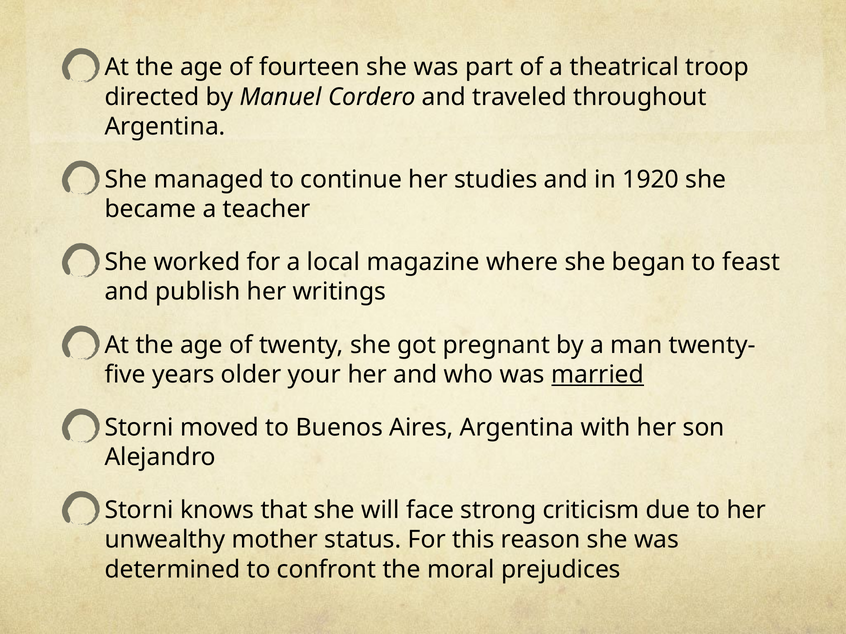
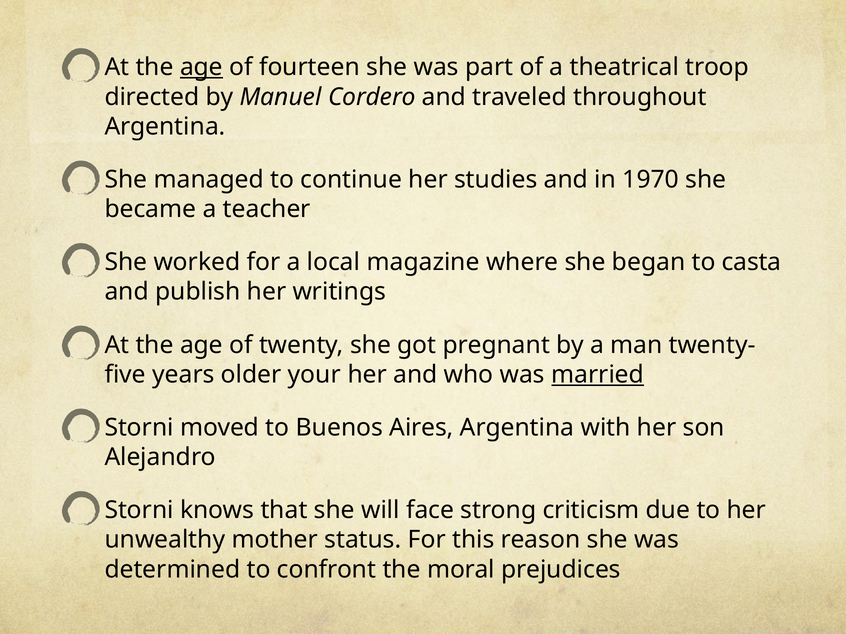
age at (201, 67) underline: none -> present
1920: 1920 -> 1970
feast: feast -> casta
